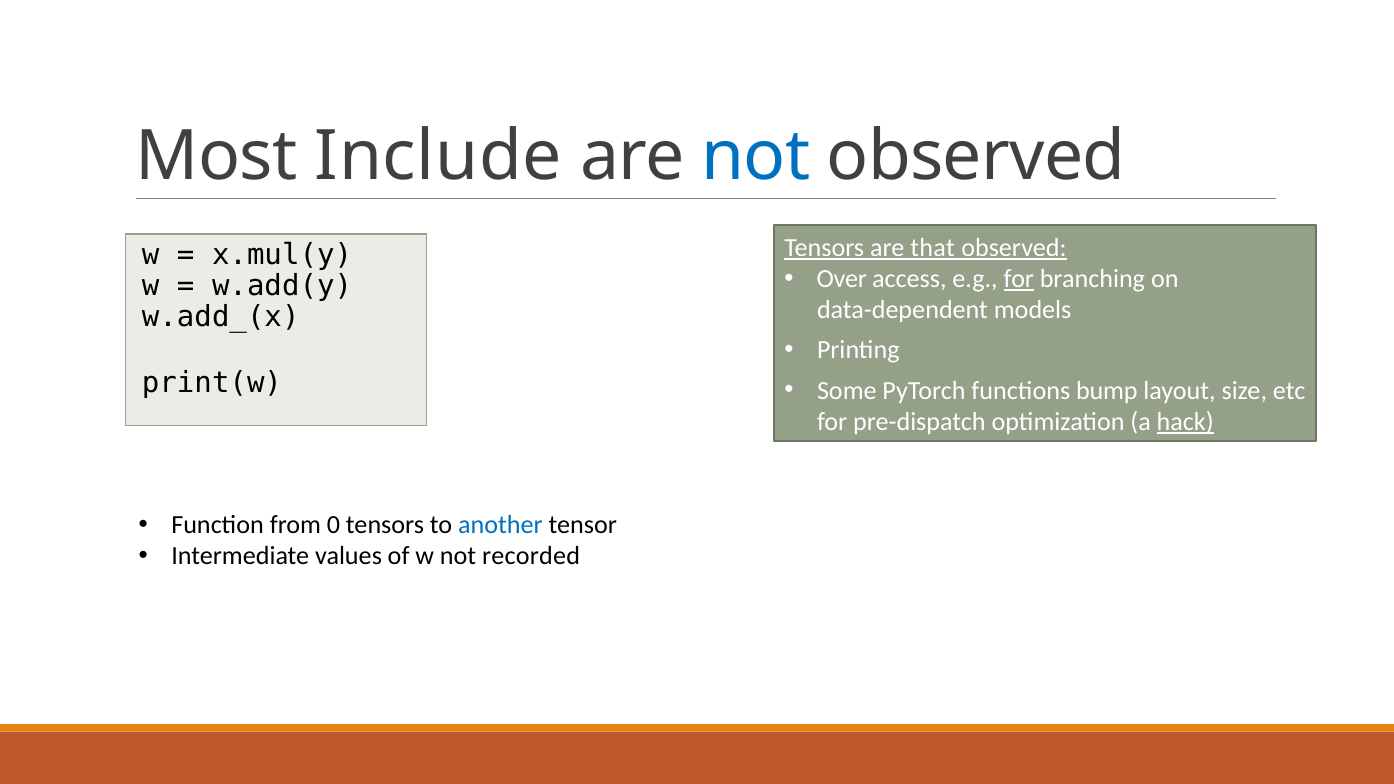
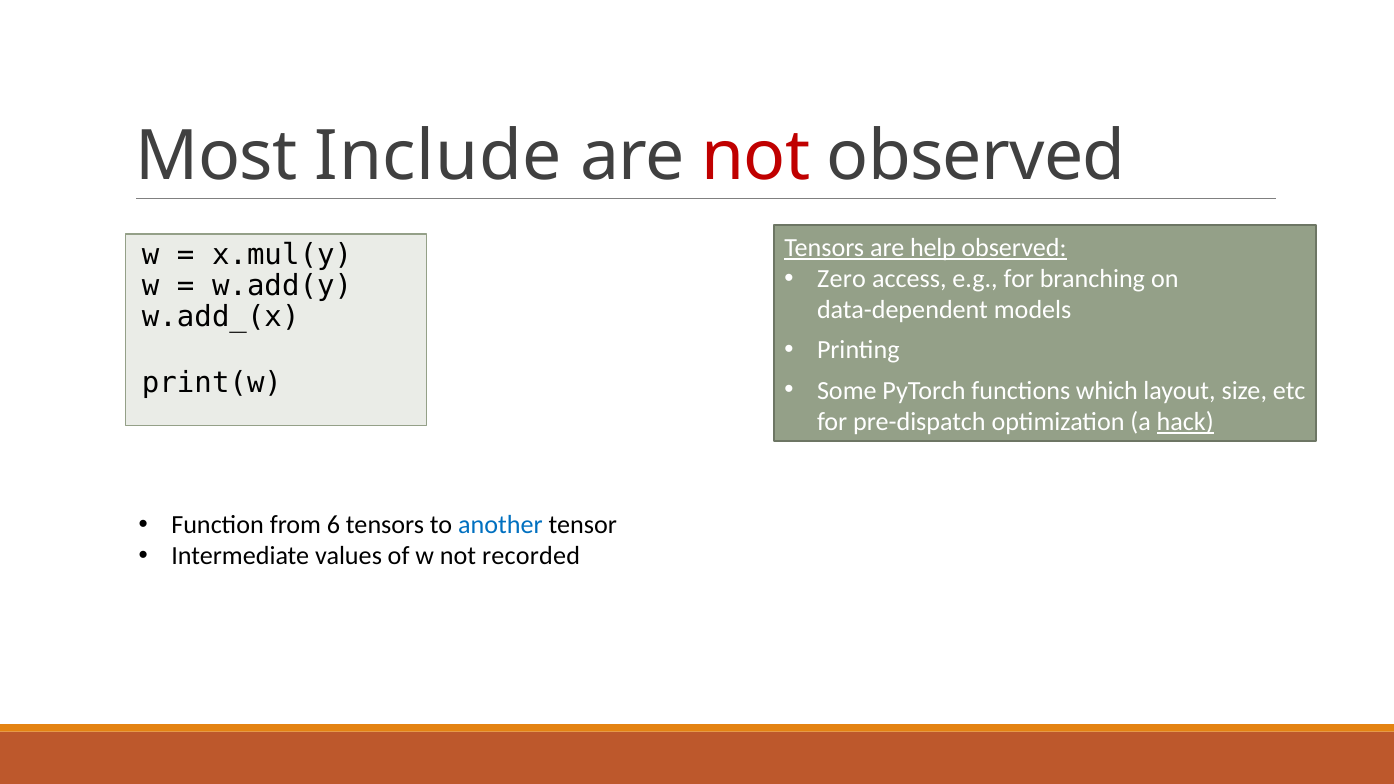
not at (756, 156) colour: blue -> red
that: that -> help
Over: Over -> Zero
for at (1019, 279) underline: present -> none
bump: bump -> which
0: 0 -> 6
